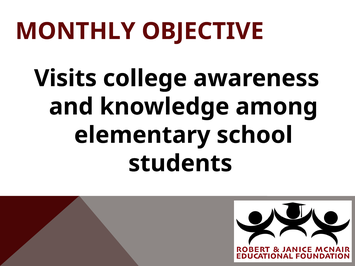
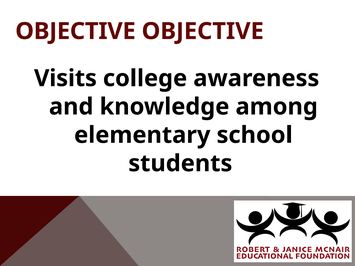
MONTHLY at (75, 31): MONTHLY -> OBJECTIVE
